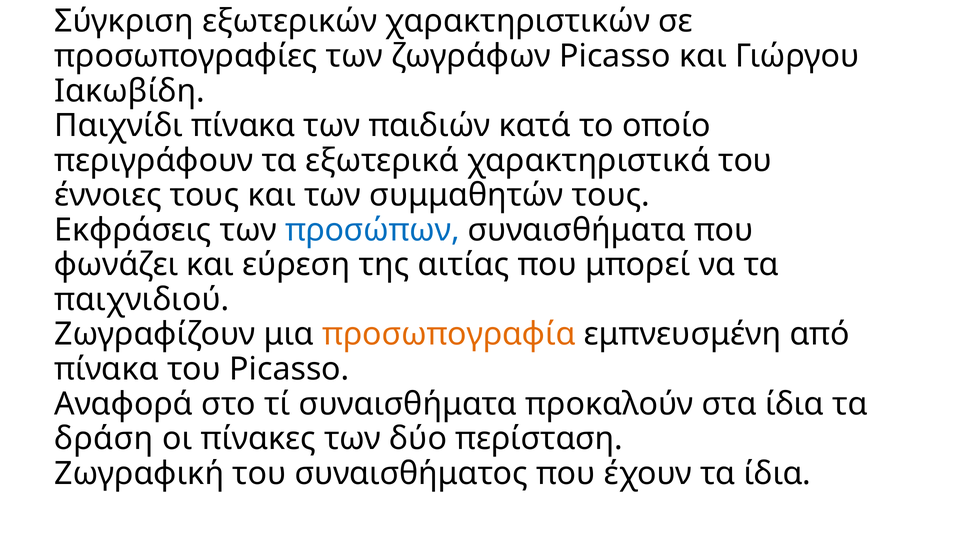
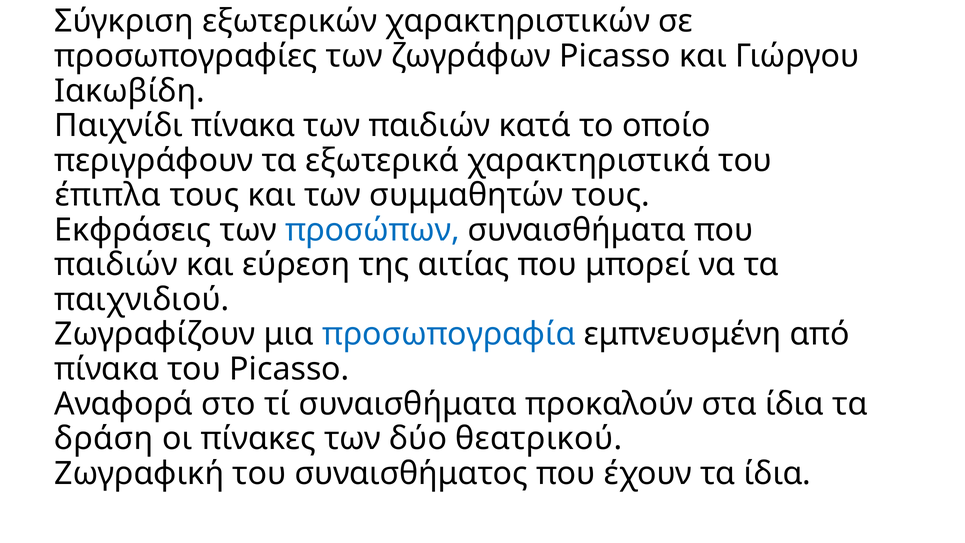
έννοιες: έννοιες -> έπιπλα
φωνάζει at (116, 265): φωνάζει -> παιδιών
προσωπογραφία colour: orange -> blue
περίσταση: περίσταση -> θεατρικού
